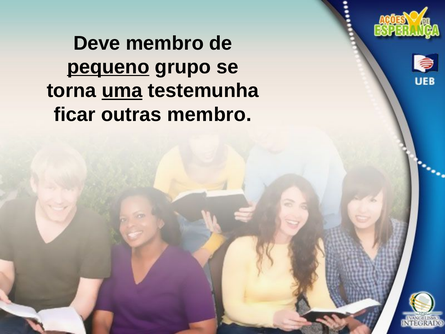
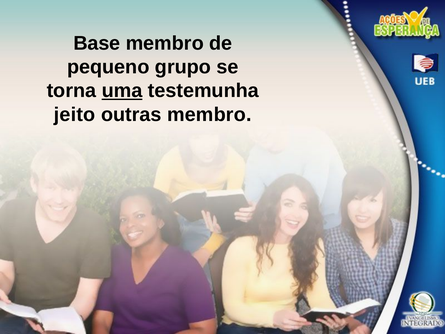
Deve: Deve -> Base
pequeno underline: present -> none
ficar: ficar -> jeito
